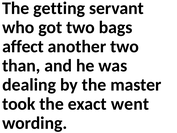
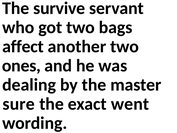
getting: getting -> survive
than: than -> ones
took: took -> sure
